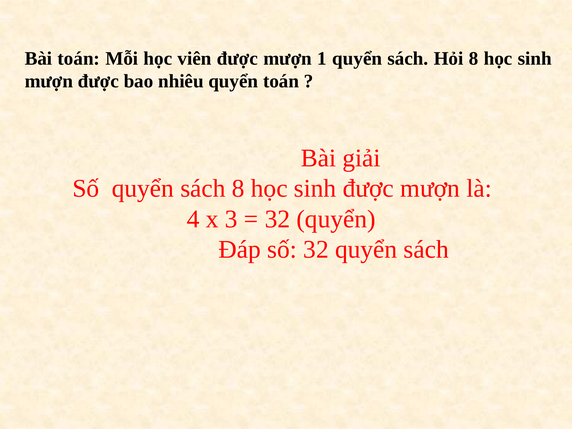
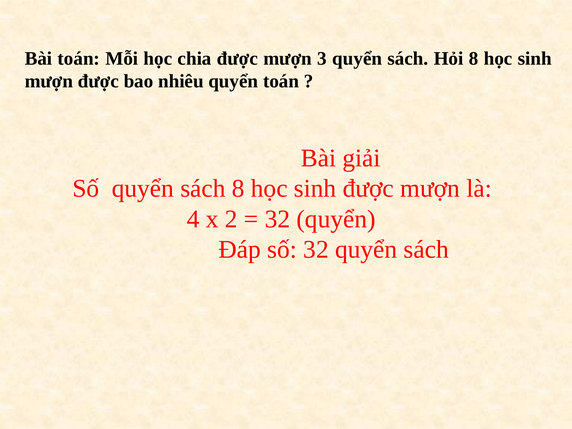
viên: viên -> chia
1: 1 -> 3
3: 3 -> 2
